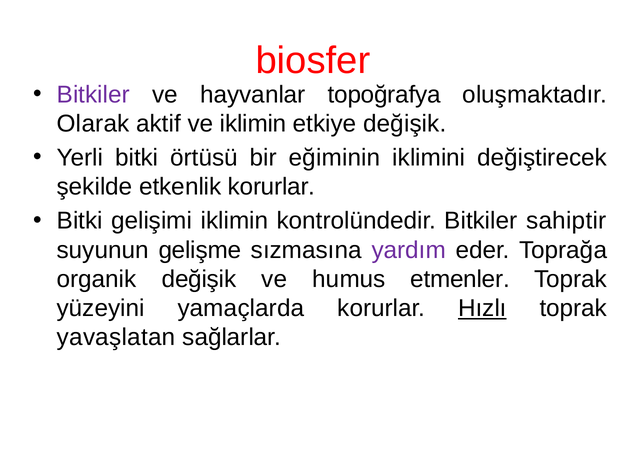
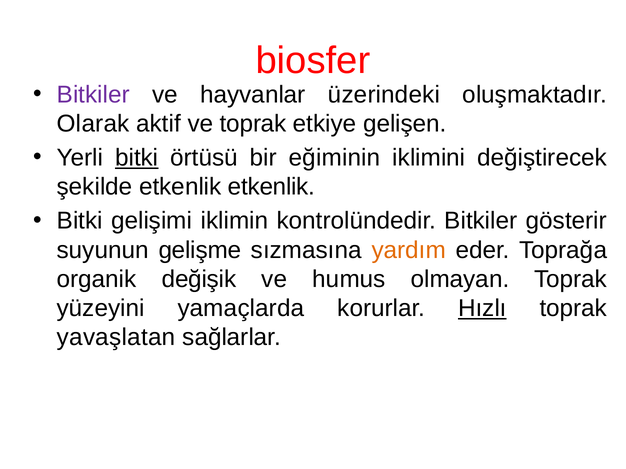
topoğrafya: topoğrafya -> üzerindeki
ve iklimin: iklimin -> toprak
etkiye değişik: değişik -> gelişen
bitki at (137, 158) underline: none -> present
etkenlik korurlar: korurlar -> etkenlik
sahiptir: sahiptir -> gösterir
yardım colour: purple -> orange
etmenler: etmenler -> olmayan
